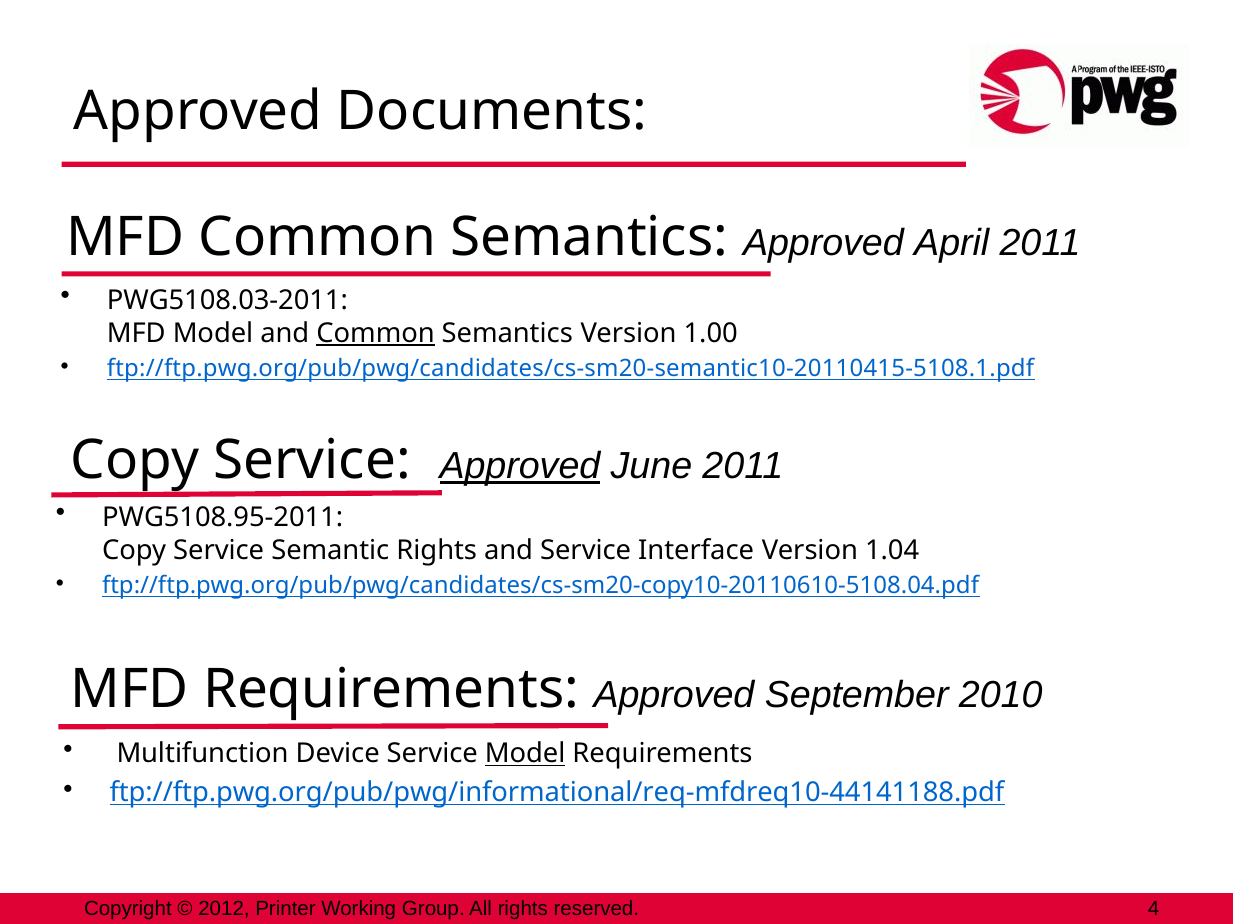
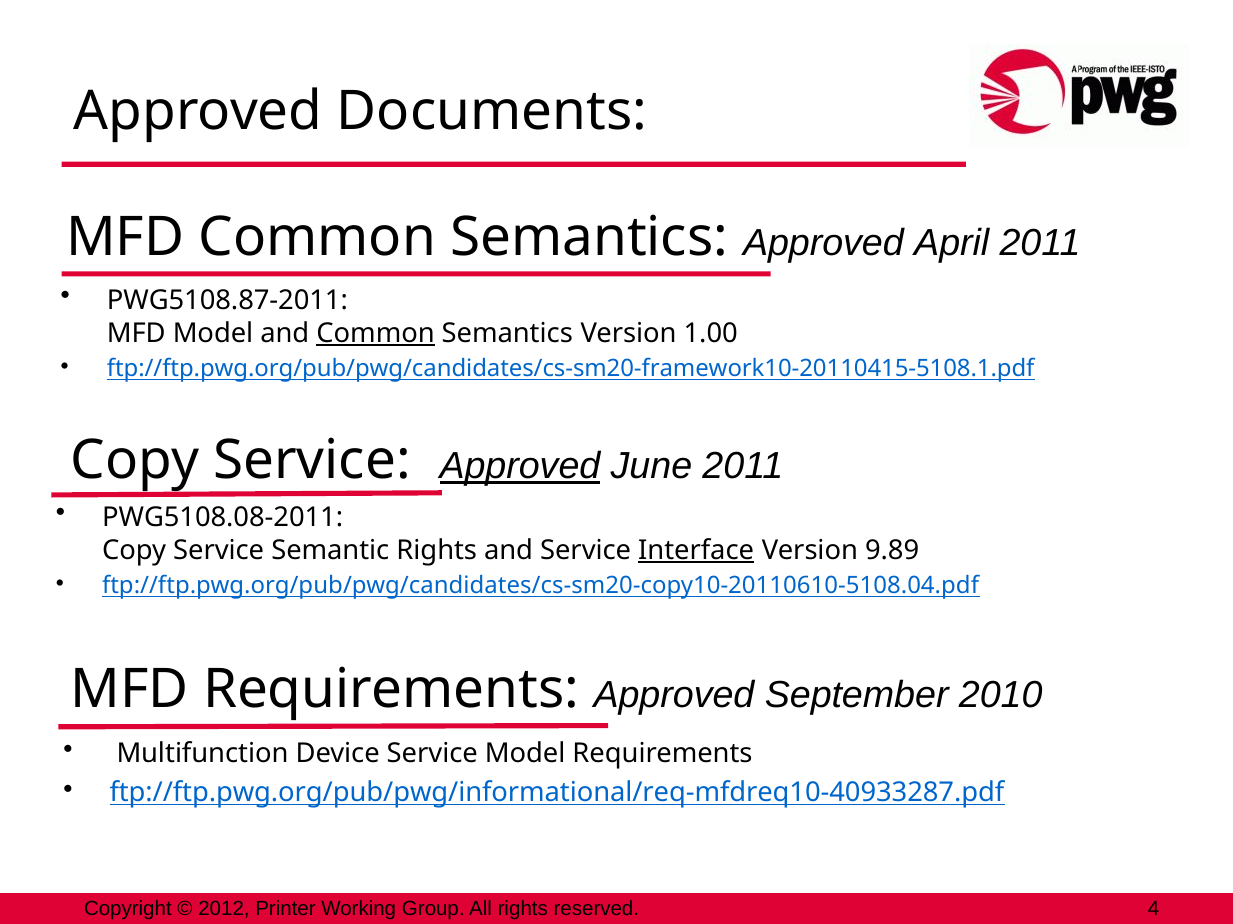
PWG5108.03-2011: PWG5108.03-2011 -> PWG5108.87-2011
ftp://ftp.pwg.org/pub/pwg/candidates/cs-sm20-semantic10-20110415-5108.1.pdf: ftp://ftp.pwg.org/pub/pwg/candidates/cs-sm20-semantic10-20110415-5108.1.pdf -> ftp://ftp.pwg.org/pub/pwg/candidates/cs-sm20-framework10-20110415-5108.1.pdf
PWG5108.95-2011: PWG5108.95-2011 -> PWG5108.08-2011
Interface underline: none -> present
1.04: 1.04 -> 9.89
Model at (525, 754) underline: present -> none
ftp://ftp.pwg.org/pub/pwg/informational/req-mfdreq10-44141188.pdf: ftp://ftp.pwg.org/pub/pwg/informational/req-mfdreq10-44141188.pdf -> ftp://ftp.pwg.org/pub/pwg/informational/req-mfdreq10-40933287.pdf
